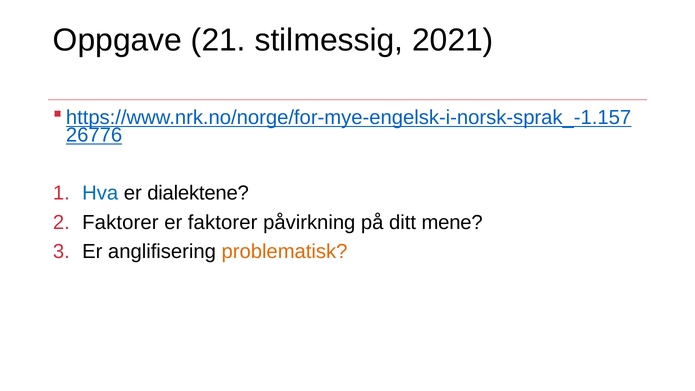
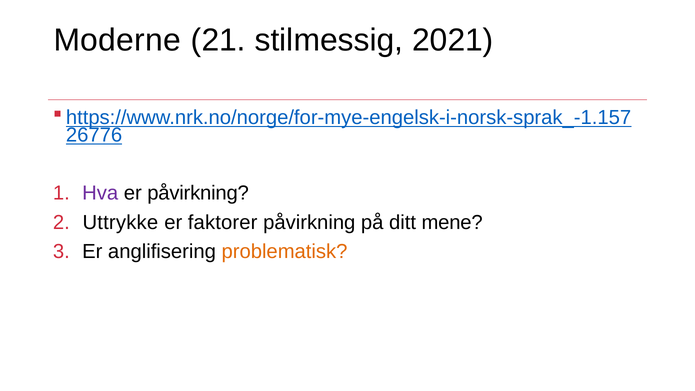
Oppgave: Oppgave -> Moderne
Hva colour: blue -> purple
er dialektene: dialektene -> påvirkning
Faktorer at (120, 222): Faktorer -> Uttrykke
